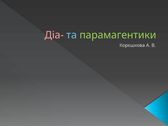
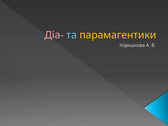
парамагентики colour: light green -> yellow
